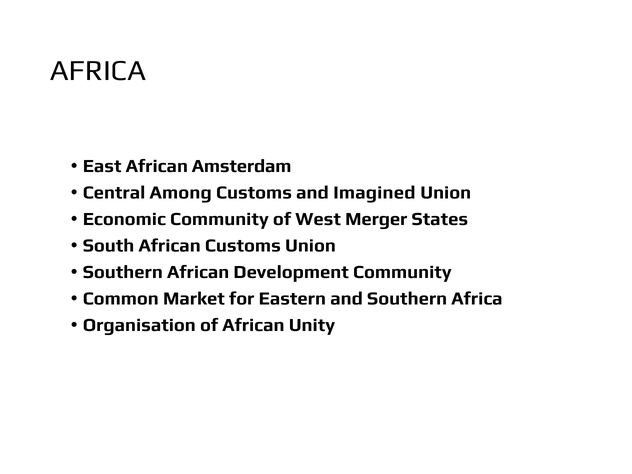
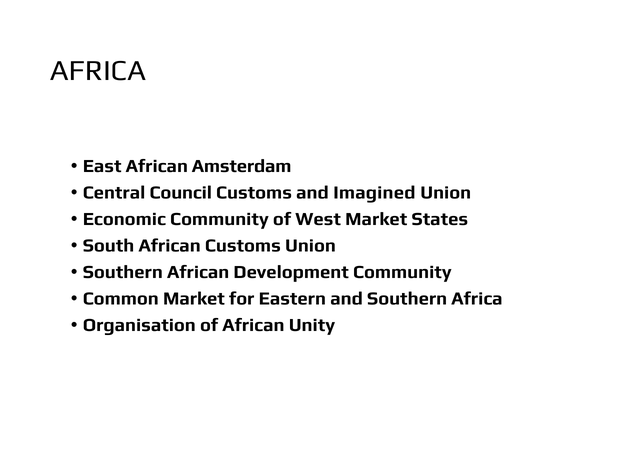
Among: Among -> Council
West Merger: Merger -> Market
